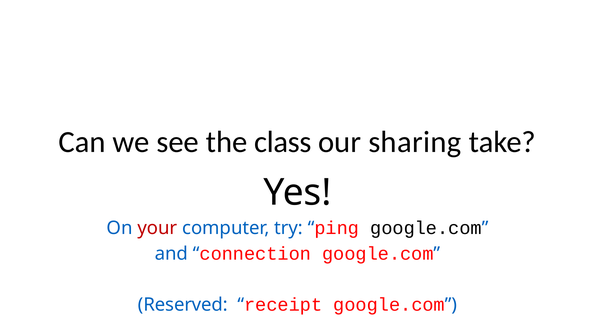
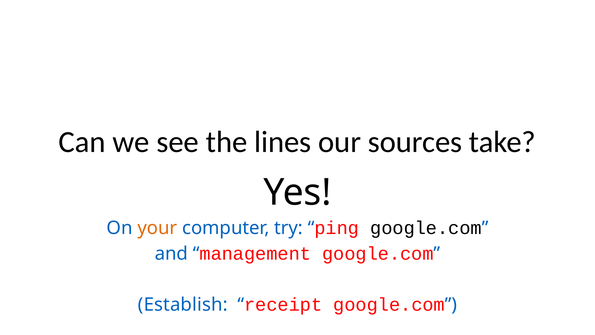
class: class -> lines
sharing: sharing -> sources
your colour: red -> orange
connection: connection -> management
Reserved: Reserved -> Establish
